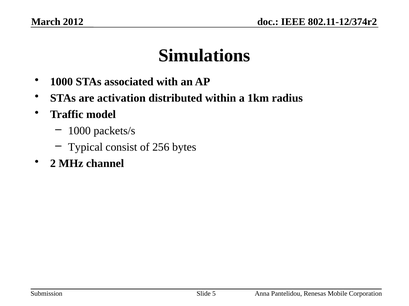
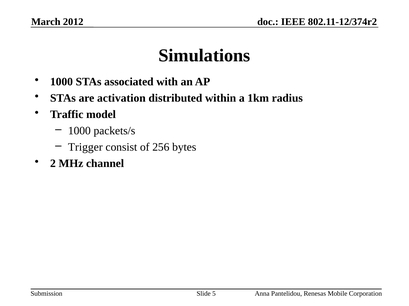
Typical: Typical -> Trigger
